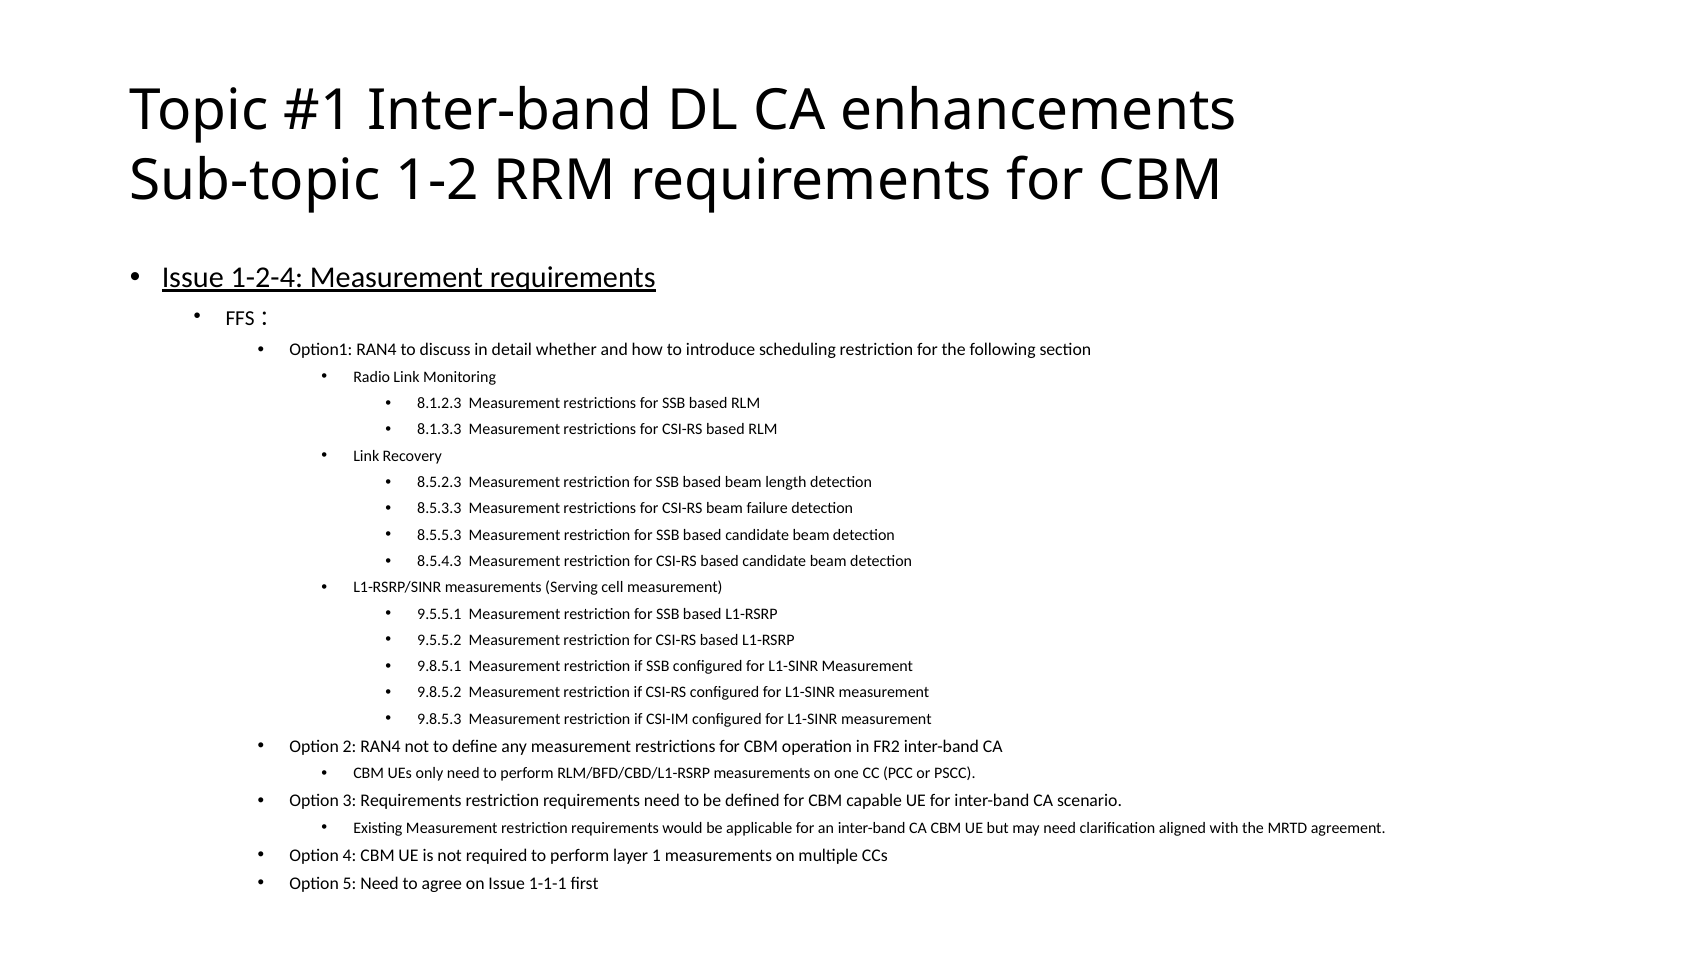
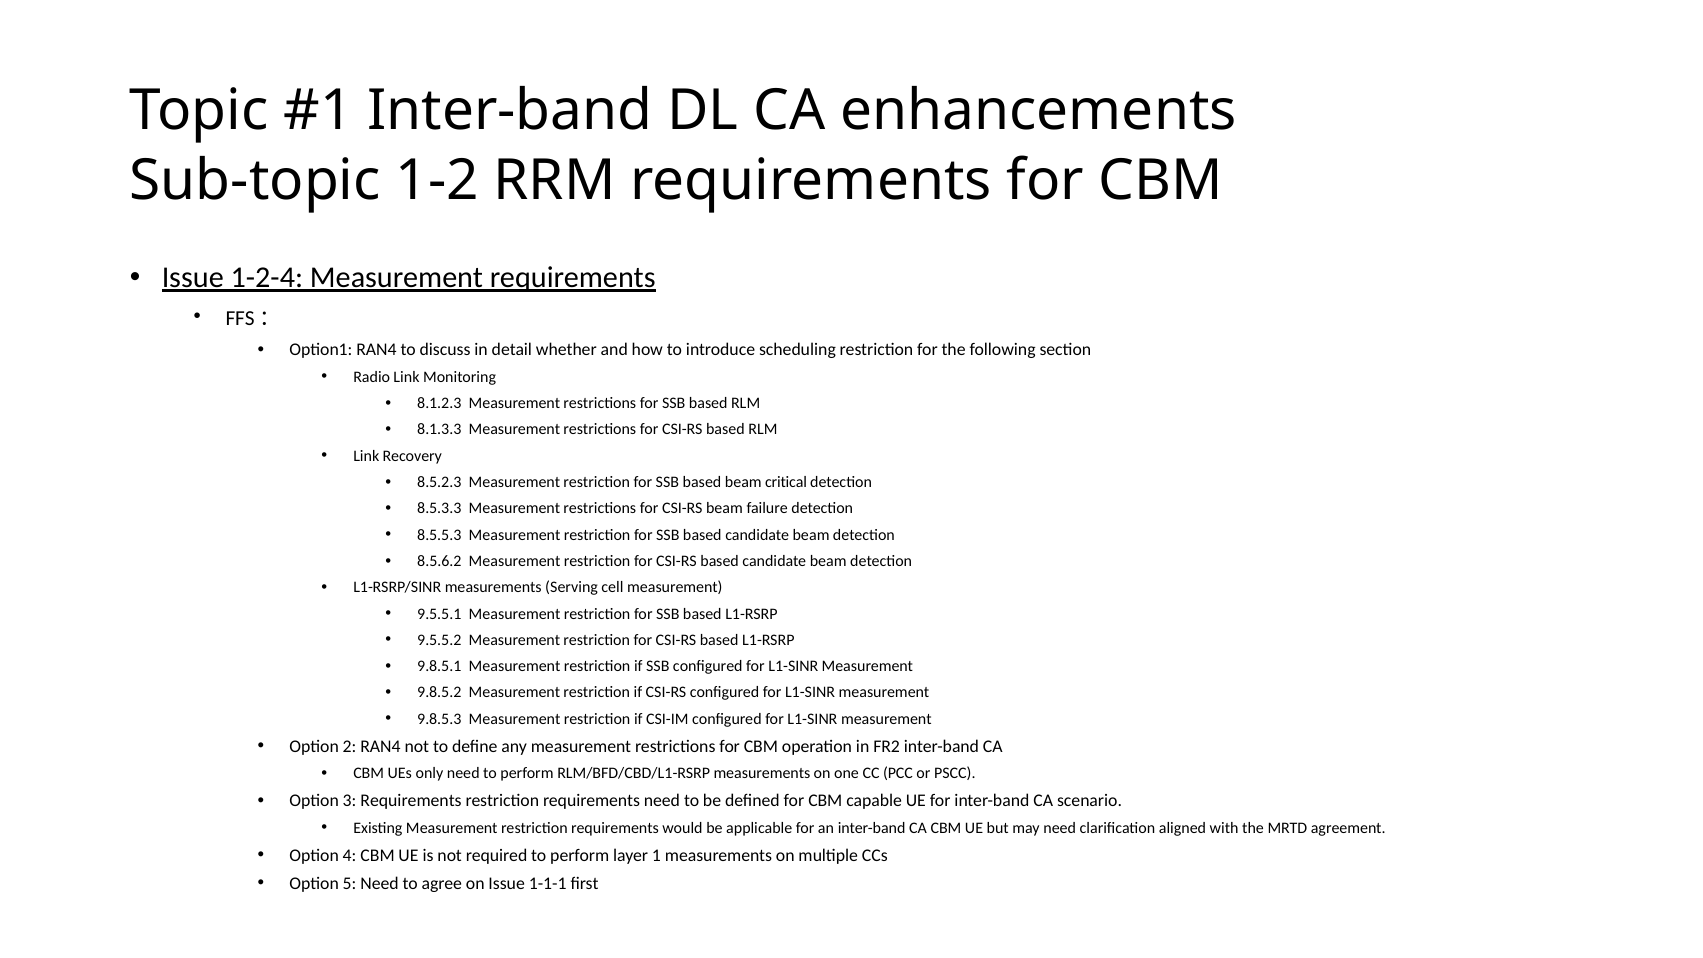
length: length -> critical
8.5.4.3: 8.5.4.3 -> 8.5.6.2
